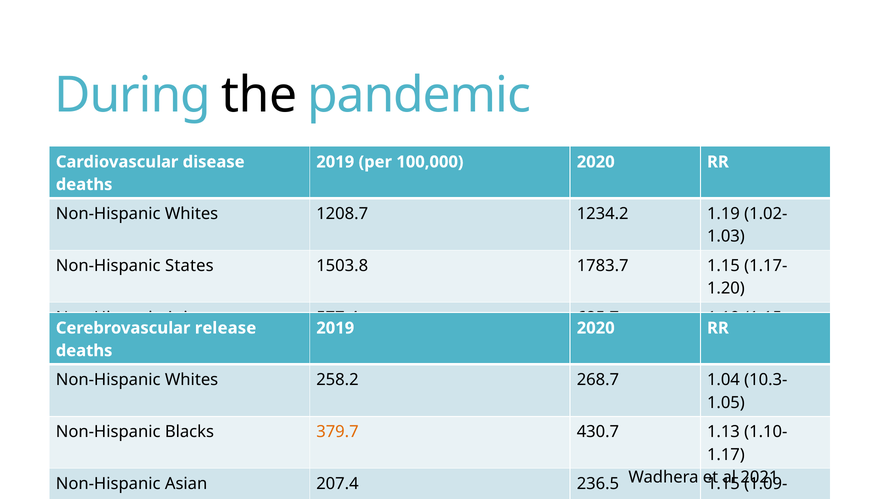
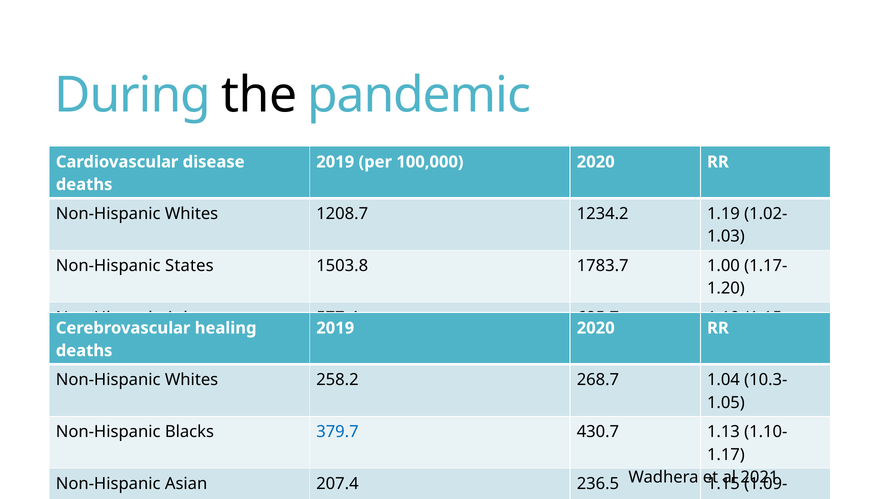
1783.7 1.15: 1.15 -> 1.00
release: release -> healing
379.7 colour: orange -> blue
